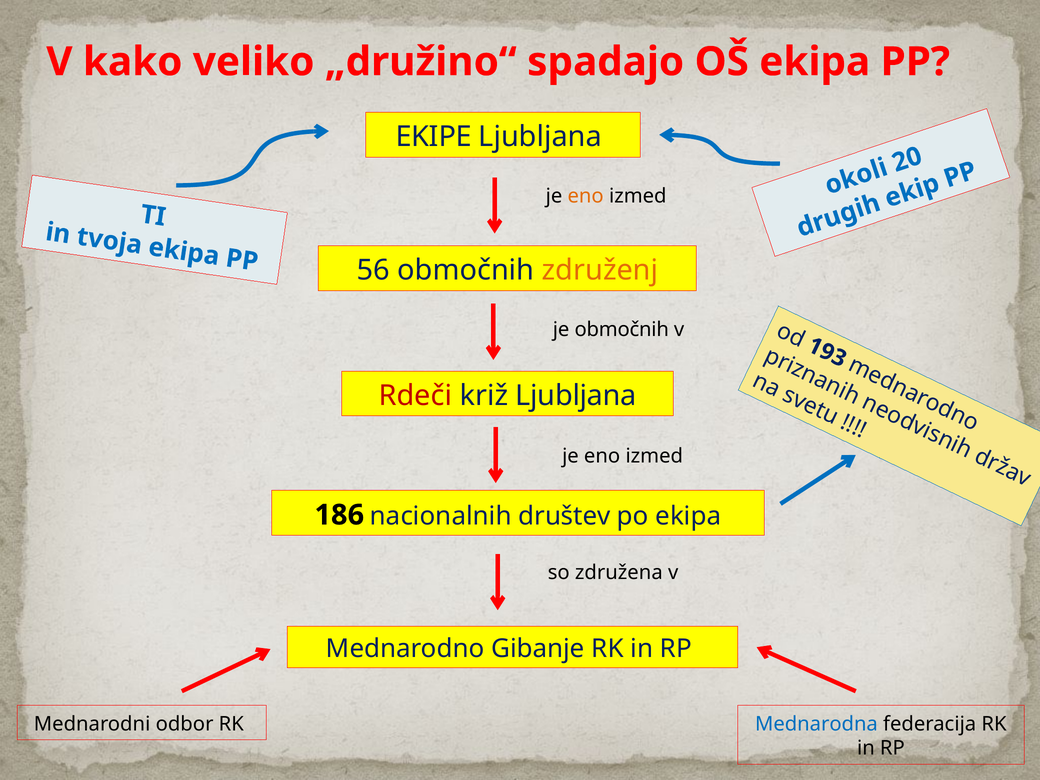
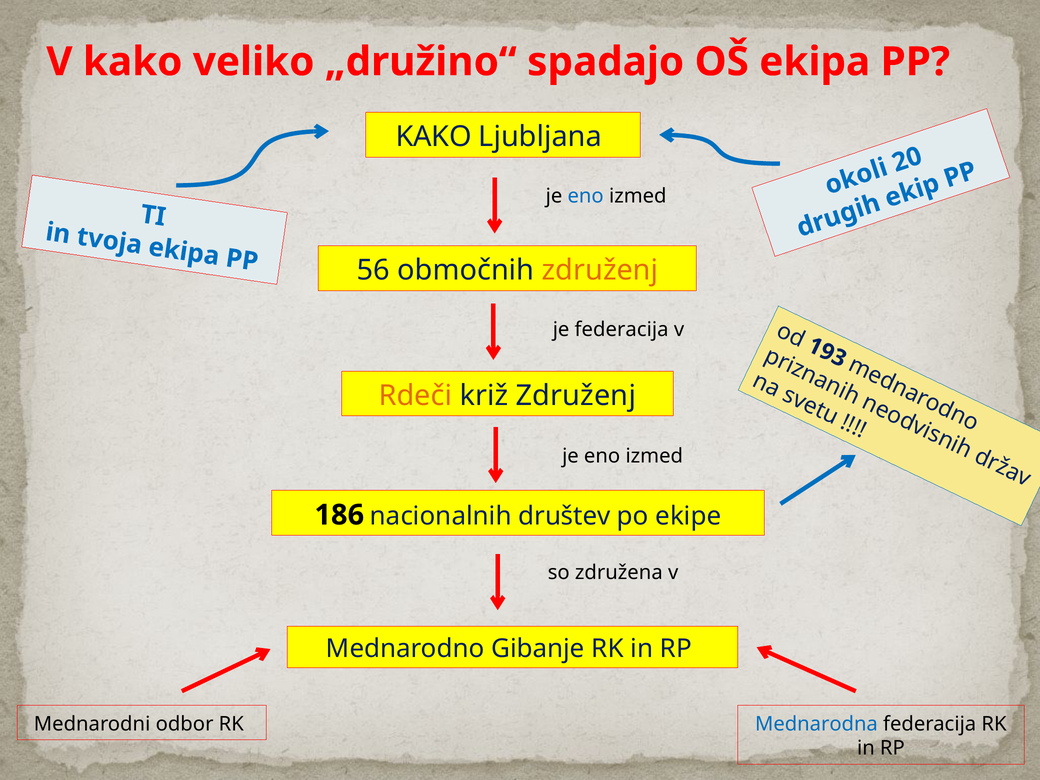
EKIPE at (434, 137): EKIPE -> KAKO
eno at (586, 196) colour: orange -> blue
je območnih: območnih -> federacija
Rdeči colour: red -> orange
križ Ljubljana: Ljubljana -> Združenj
po ekipa: ekipa -> ekipe
